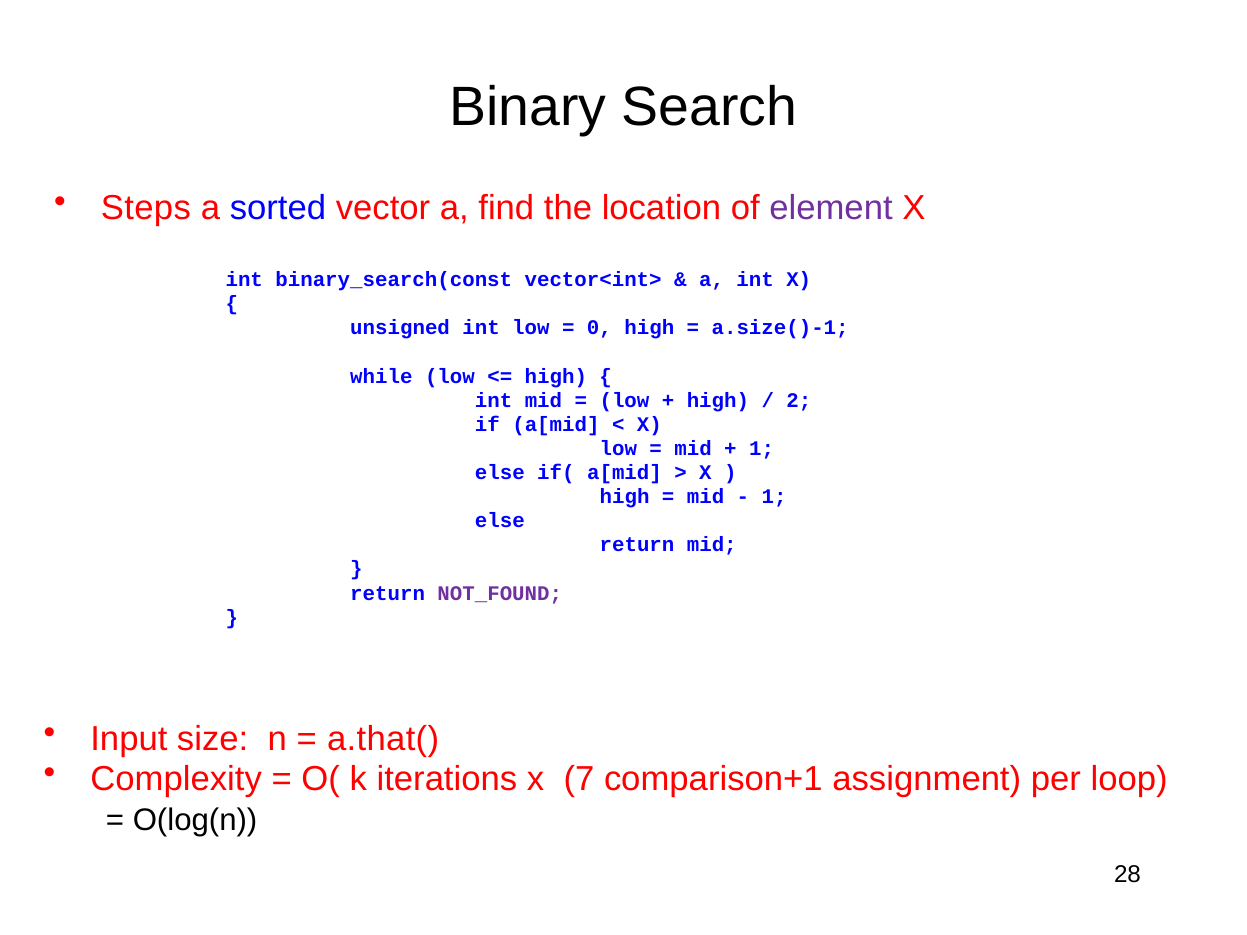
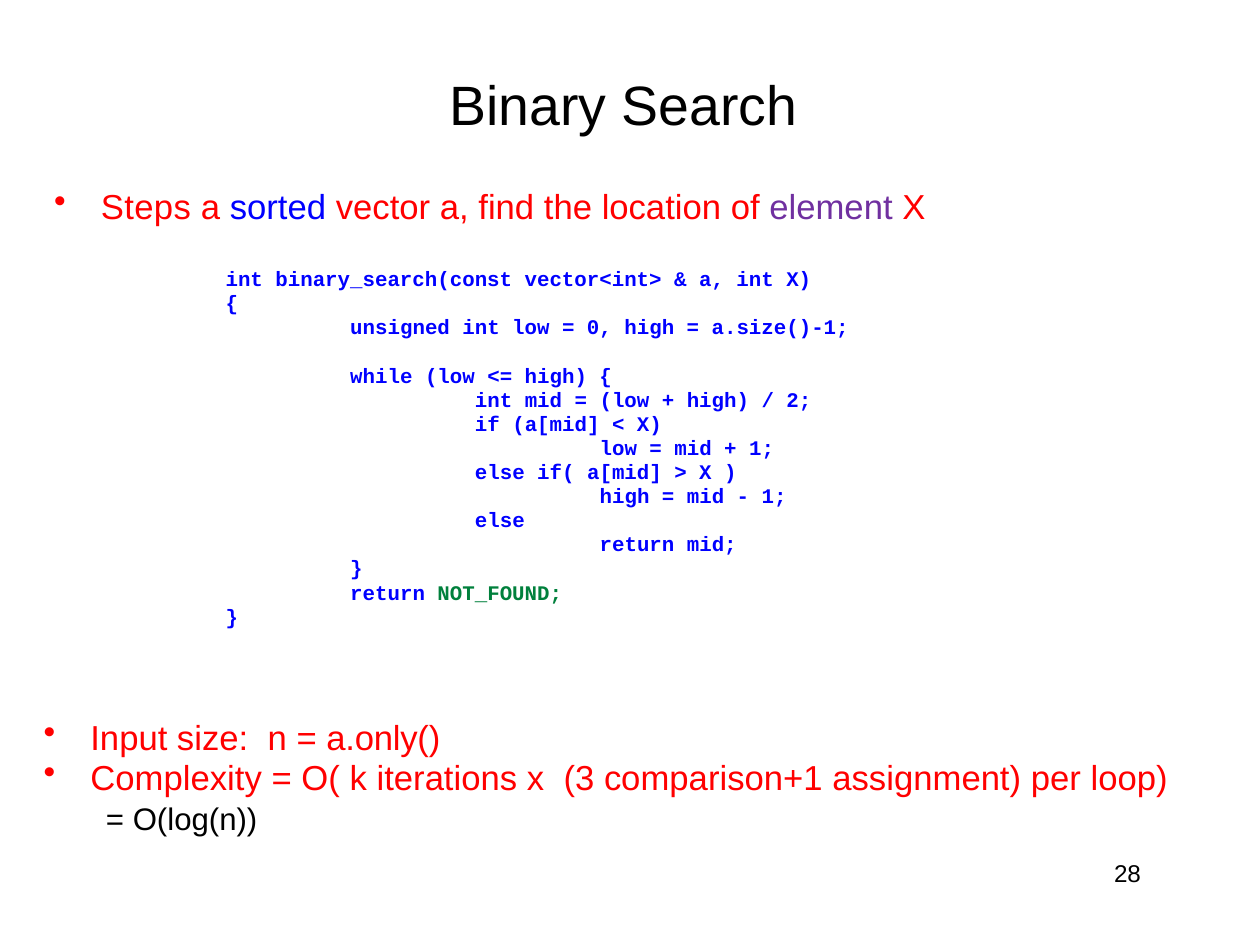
NOT_FOUND colour: purple -> green
a.that(: a.that( -> a.only(
7: 7 -> 3
